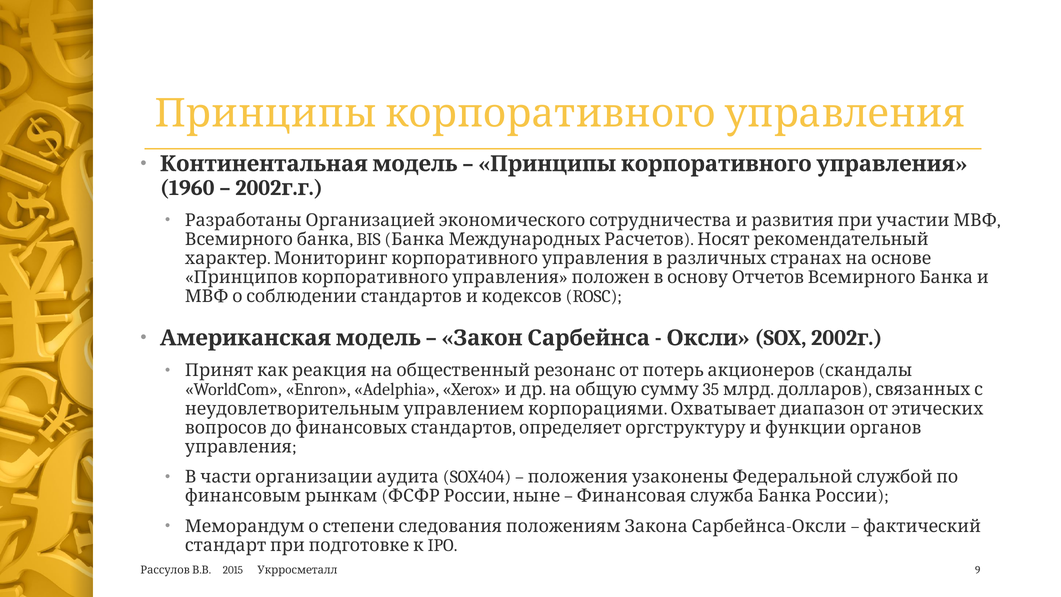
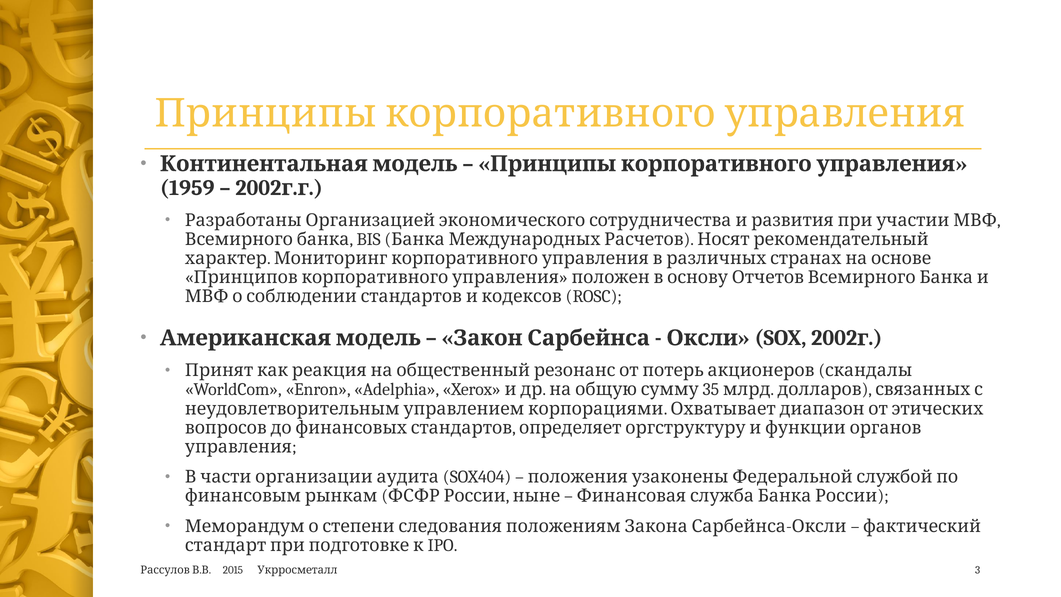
1960: 1960 -> 1959
9: 9 -> 3
